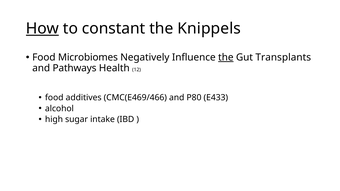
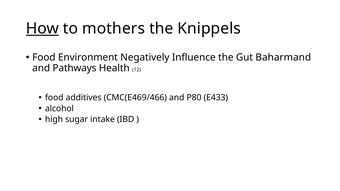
constant: constant -> mothers
Microbiomes: Microbiomes -> Environment
the at (226, 57) underline: present -> none
Transplants: Transplants -> Baharmand
